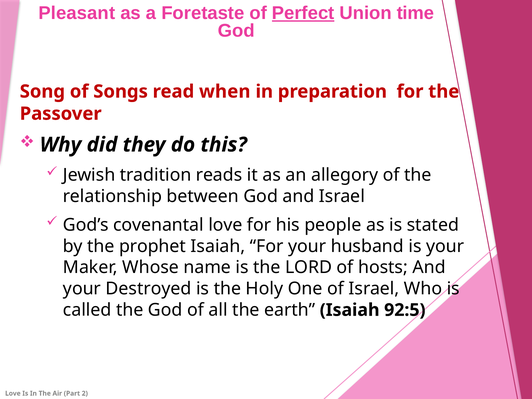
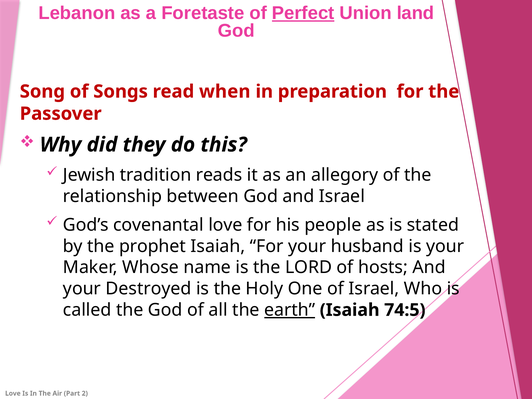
Pleasant: Pleasant -> Lebanon
time: time -> land
earth underline: none -> present
92:5: 92:5 -> 74:5
